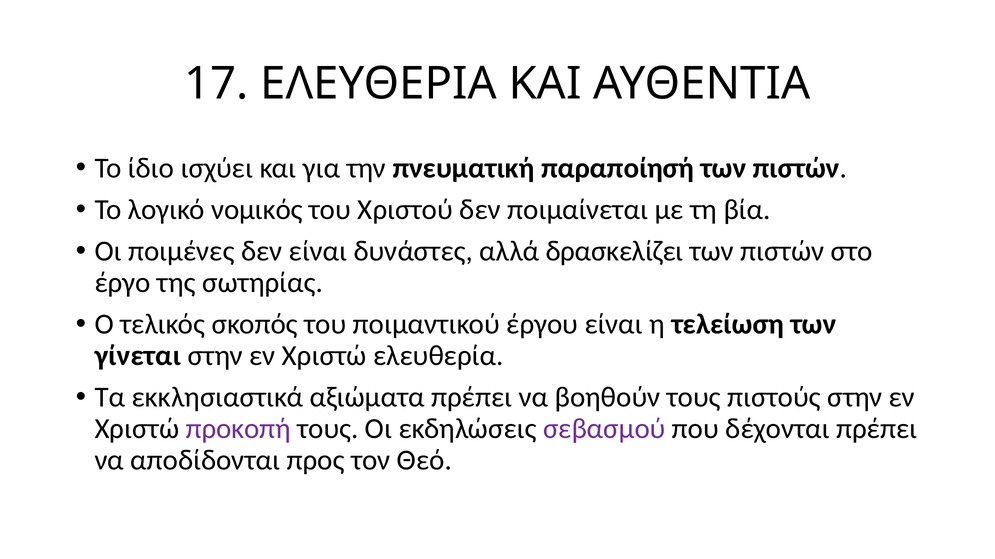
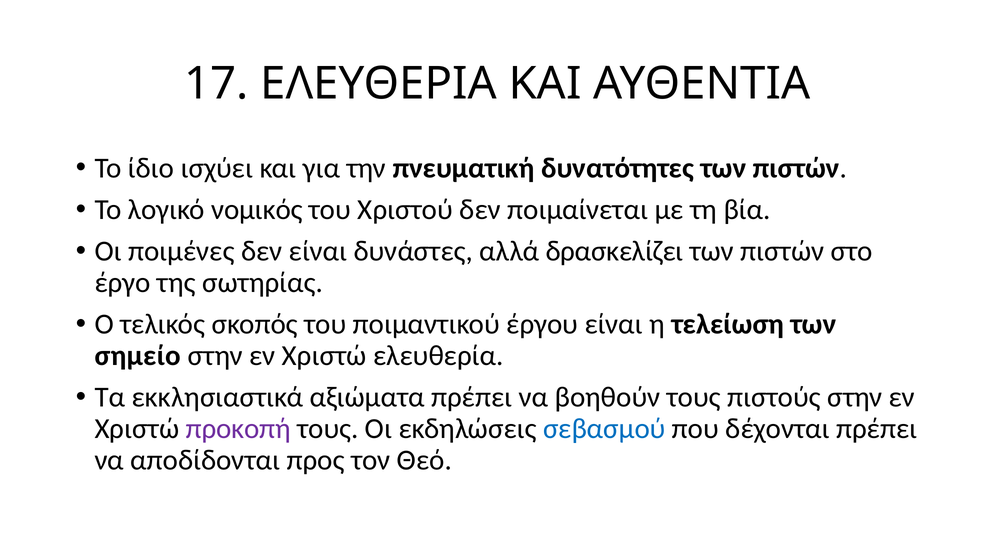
παραποίησή: παραποίησή -> δυνατότητες
γίνεται: γίνεται -> σημείο
σεβασμού colour: purple -> blue
